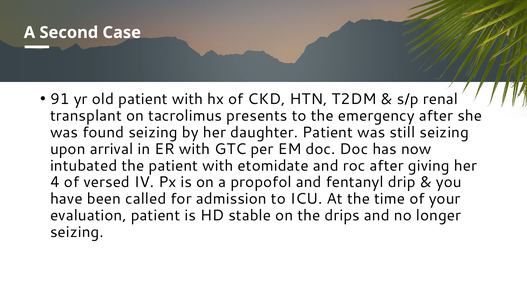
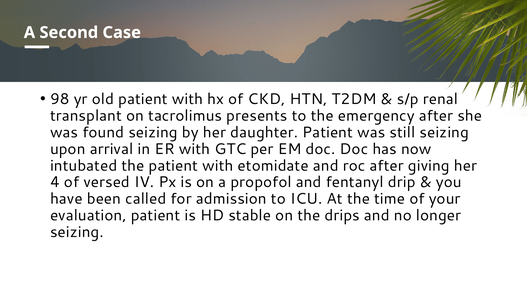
91: 91 -> 98
